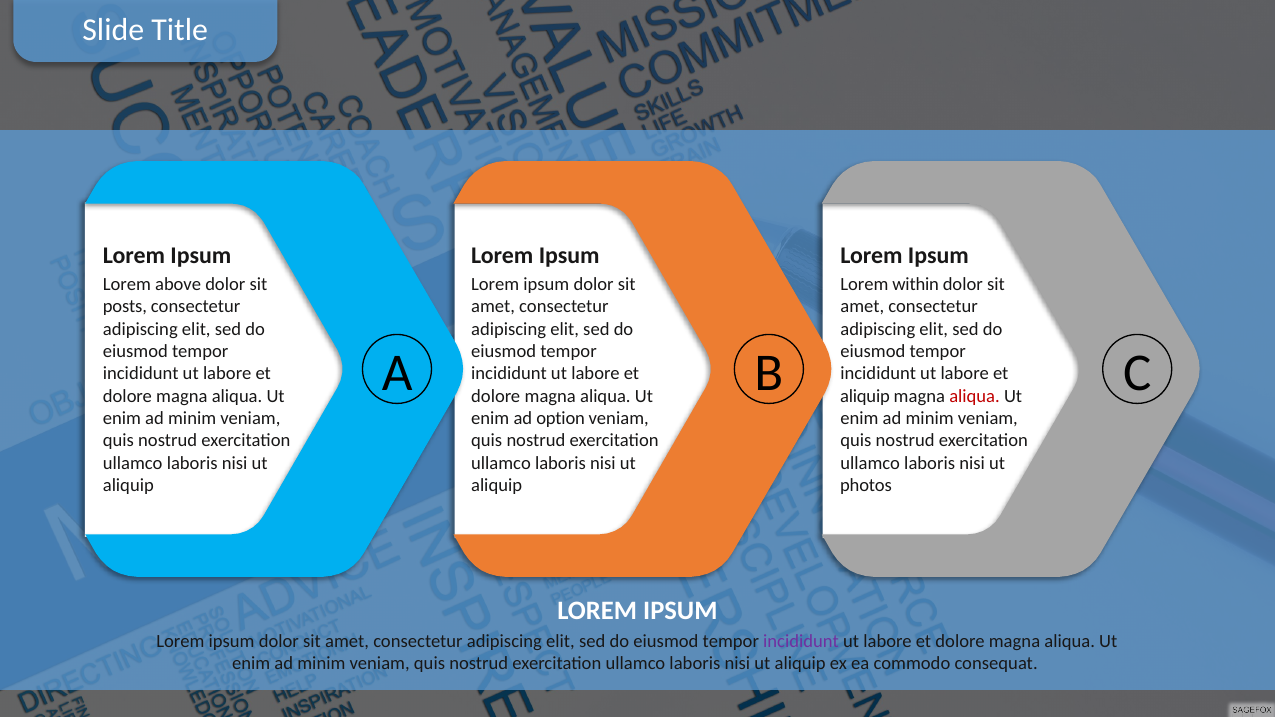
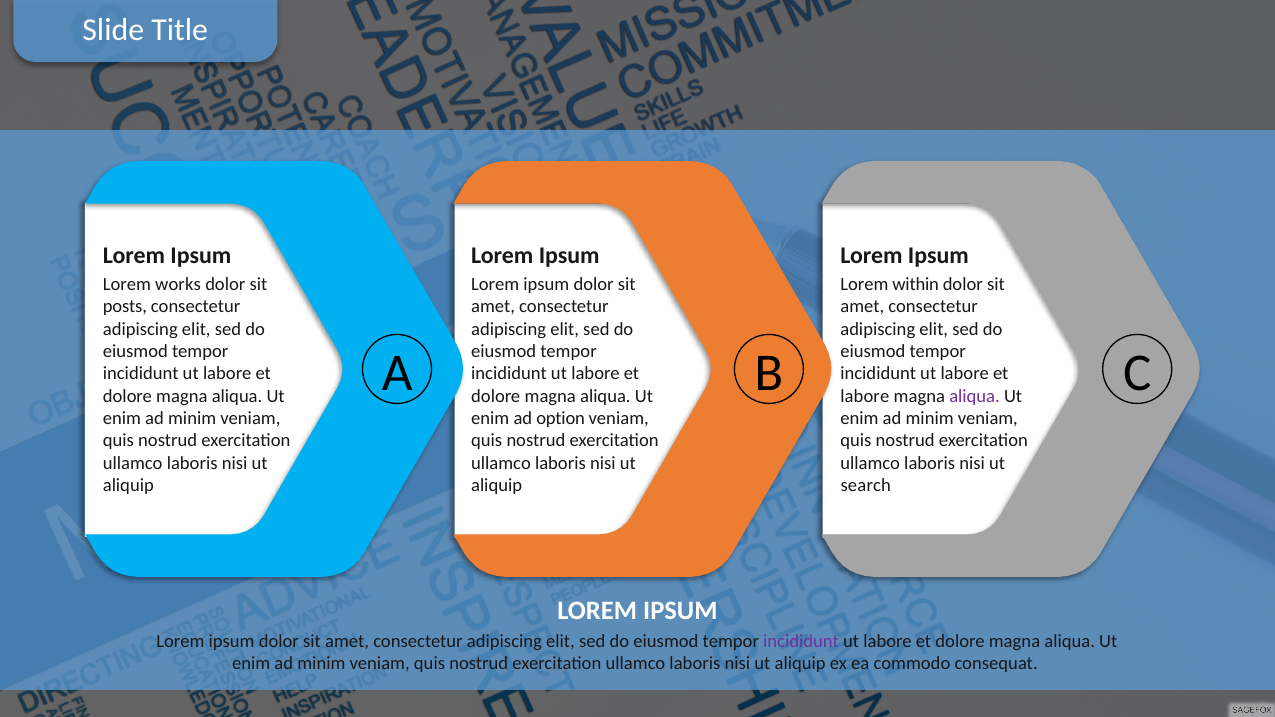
above: above -> works
aliquip at (865, 396): aliquip -> labore
aliqua at (975, 396) colour: red -> purple
photos: photos -> search
